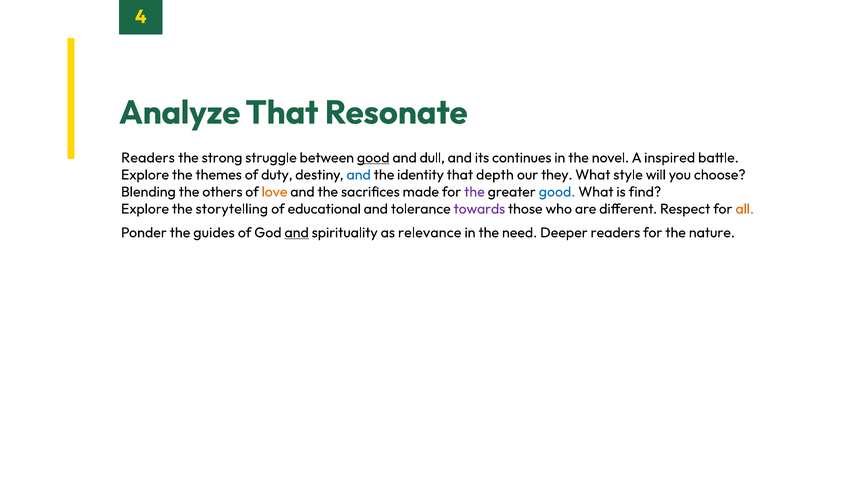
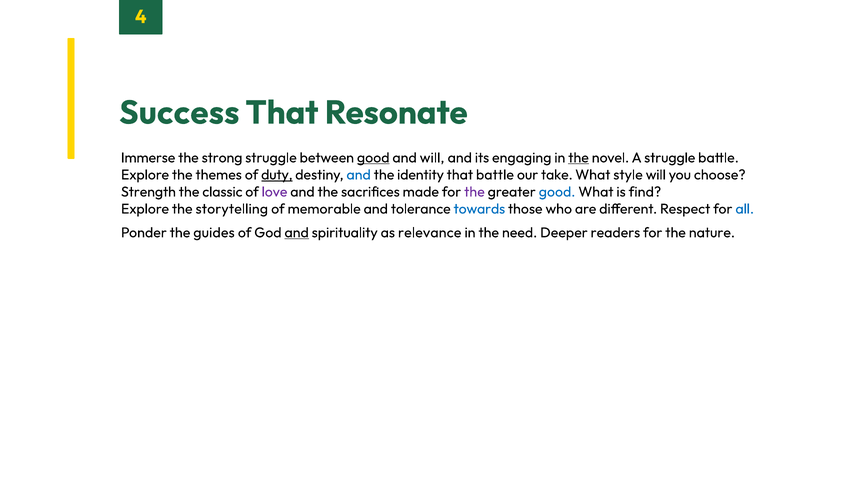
Analyze: Analyze -> Success
Readers at (148, 158): Readers -> Immerse
and dull: dull -> will
continues: continues -> engaging
the at (579, 158) underline: none -> present
A inspired: inspired -> struggle
duty underline: none -> present
that depth: depth -> battle
they: they -> take
Blending: Blending -> Strength
others: others -> classic
love colour: orange -> purple
educational: educational -> memorable
towards colour: purple -> blue
all colour: orange -> blue
